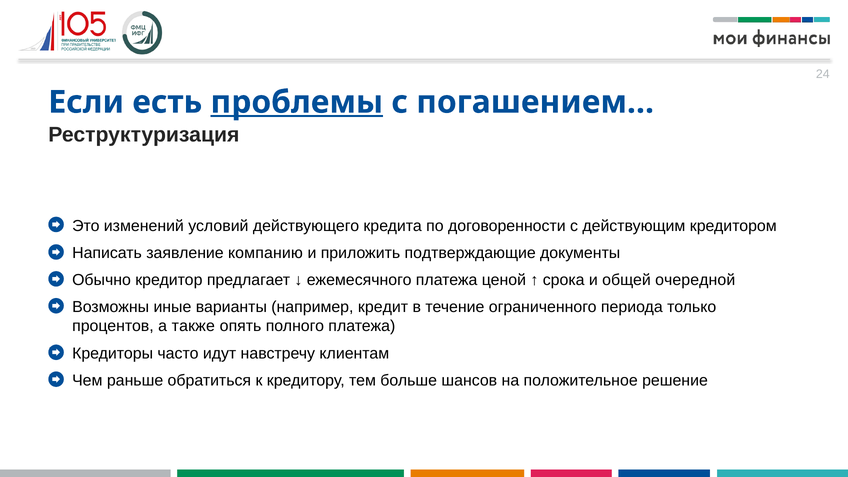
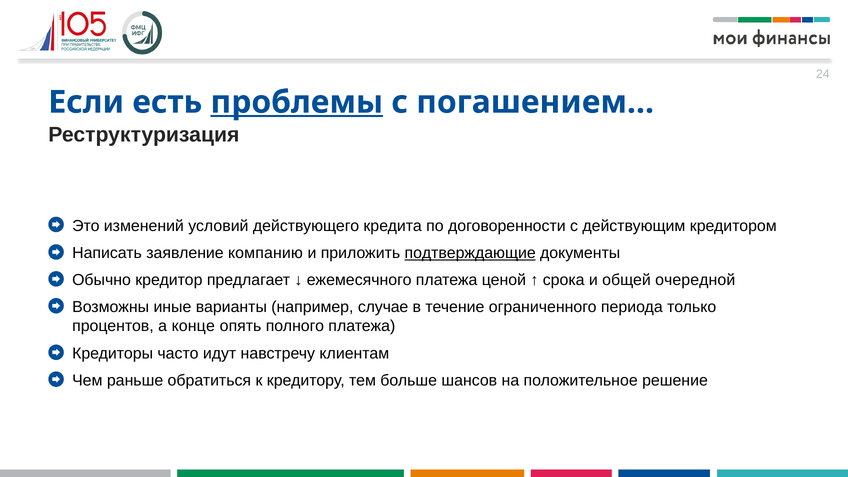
подтверждающие underline: none -> present
кредит: кредит -> случае
также: также -> конце
